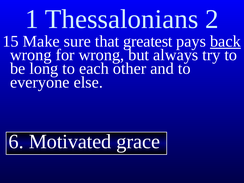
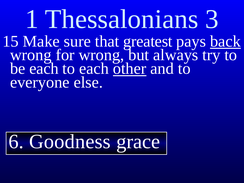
2: 2 -> 3
be long: long -> each
other underline: none -> present
Motivated: Motivated -> Goodness
